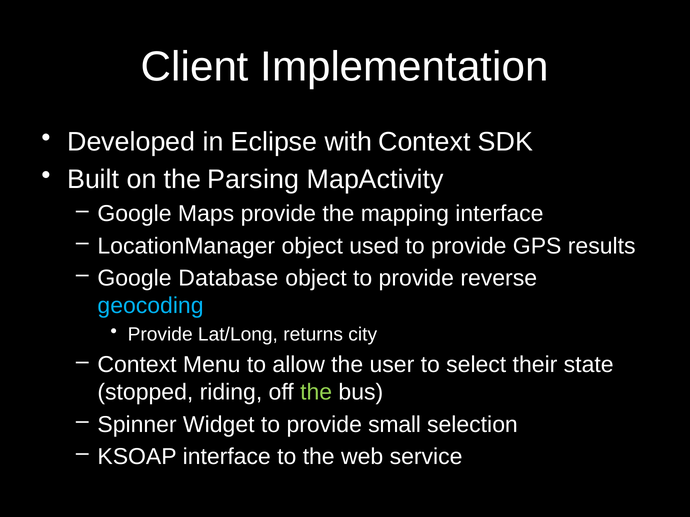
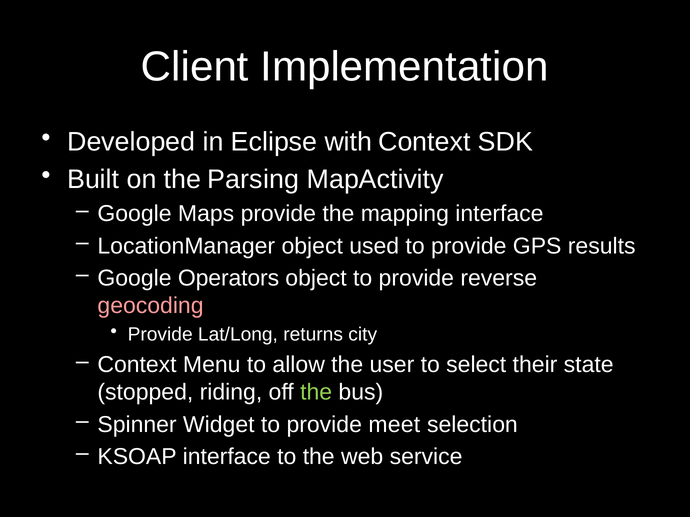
Database: Database -> Operators
geocoding colour: light blue -> pink
small: small -> meet
